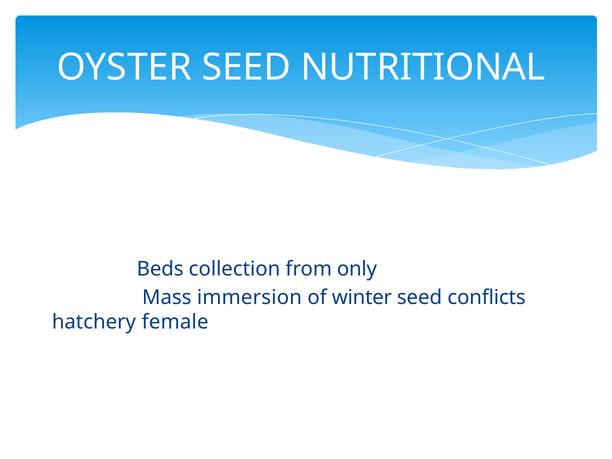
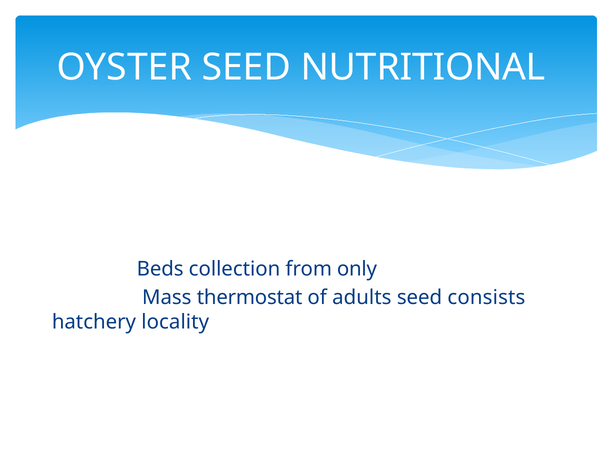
immersion: immersion -> thermostat
winter: winter -> adults
conflicts: conflicts -> consists
female: female -> locality
